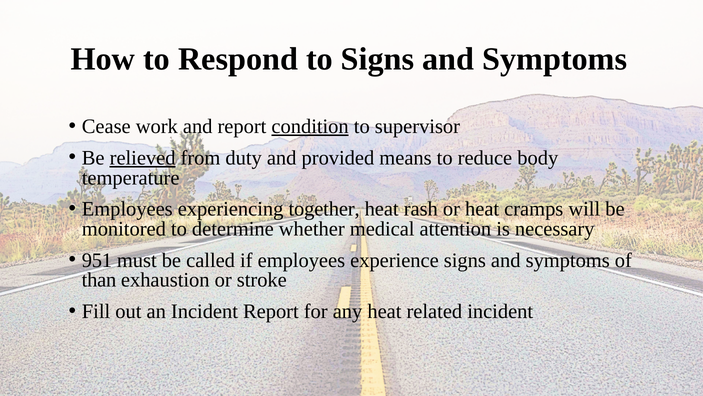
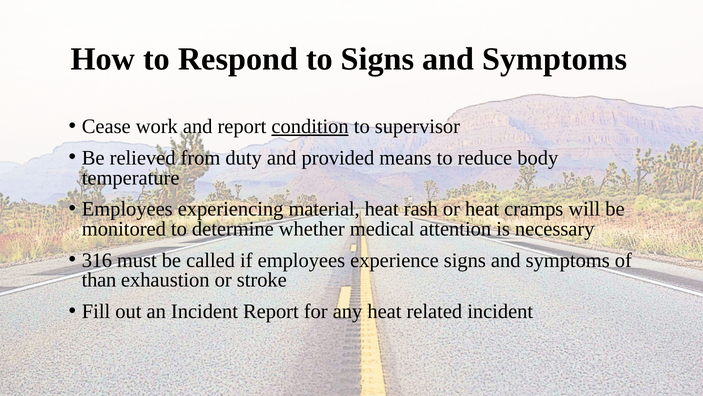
relieved underline: present -> none
together: together -> material
951: 951 -> 316
